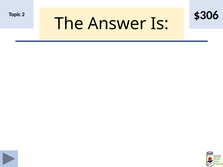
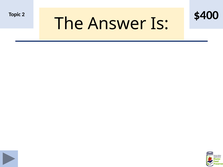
$306: $306 -> $400
